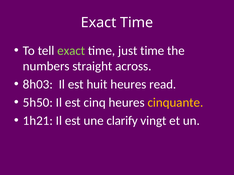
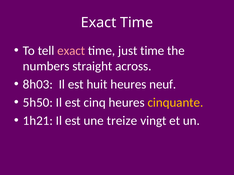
exact at (71, 51) colour: light green -> pink
read: read -> neuf
clarify: clarify -> treize
